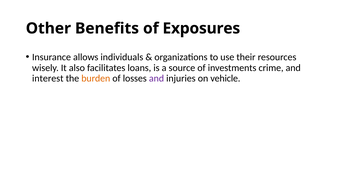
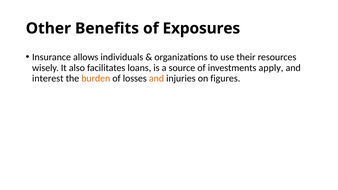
crime: crime -> apply
and at (156, 78) colour: purple -> orange
vehicle: vehicle -> figures
